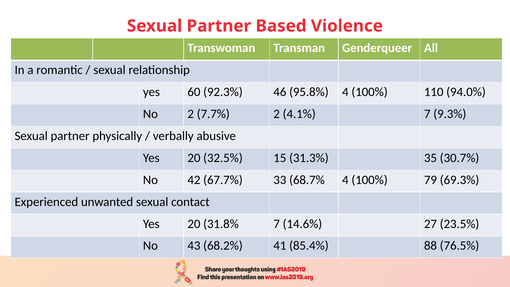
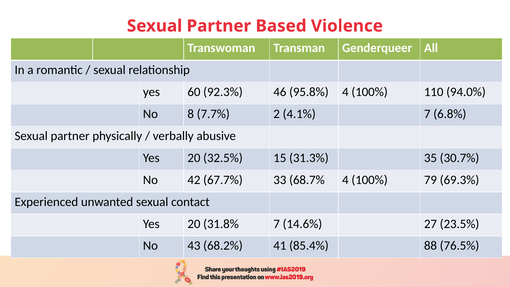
No 2: 2 -> 8
9.3%: 9.3% -> 6.8%
